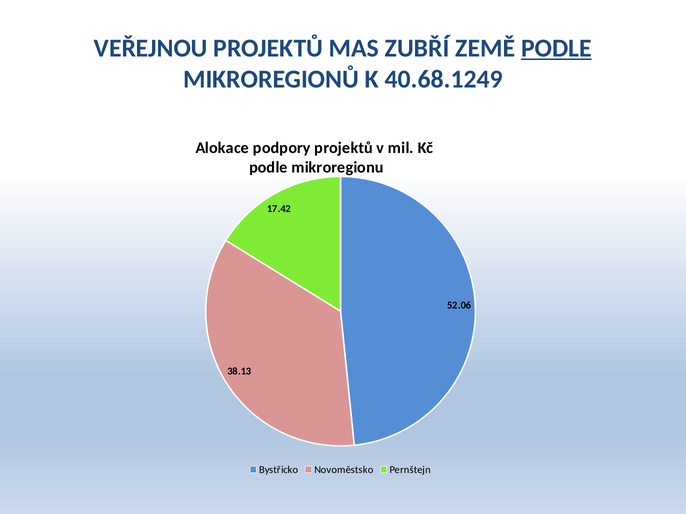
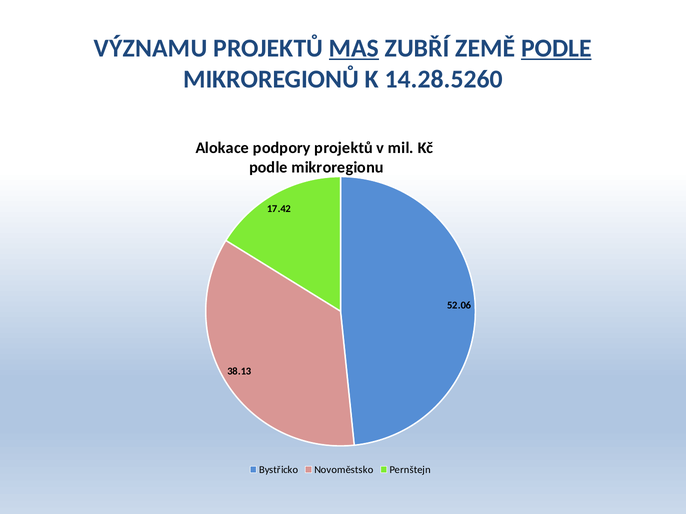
VEŘEJNOU: VEŘEJNOU -> VÝZNAMU
MAS underline: none -> present
40.68.1249: 40.68.1249 -> 14.28.5260
